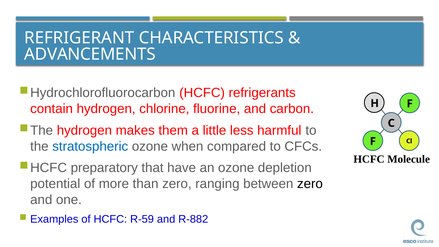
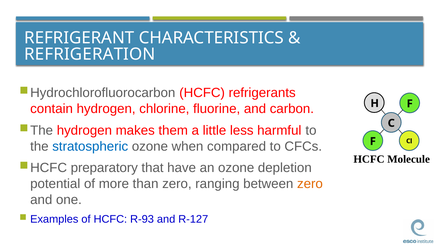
ADVANCEMENTS: ADVANCEMENTS -> REFRIGERATION
zero at (310, 184) colour: black -> orange
R-59: R-59 -> R-93
R-882: R-882 -> R-127
